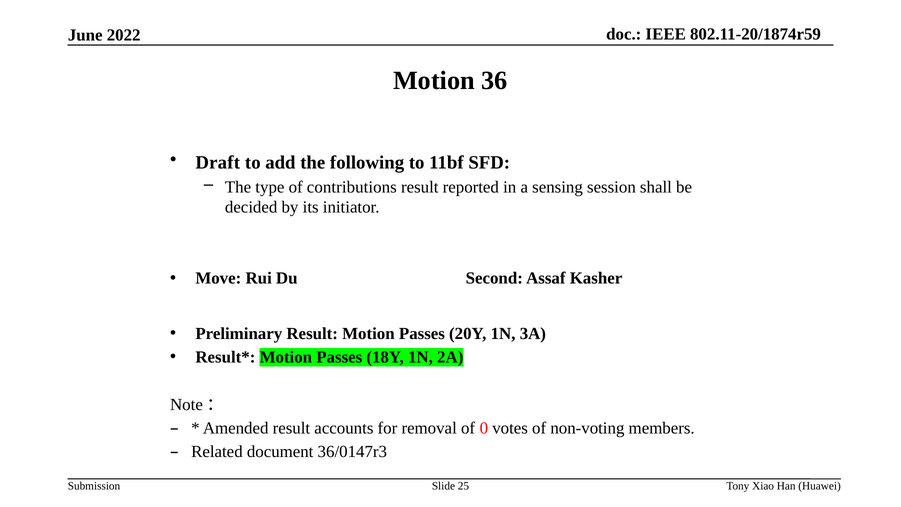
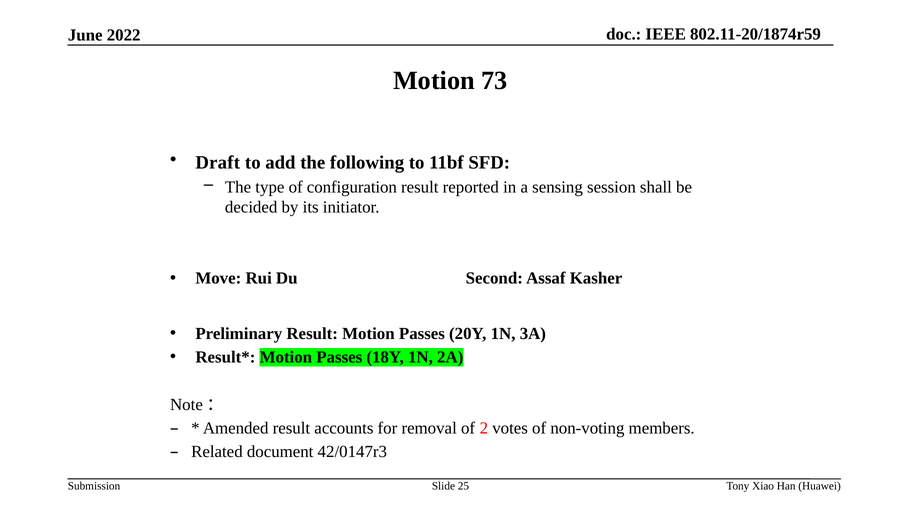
36: 36 -> 73
contributions: contributions -> configuration
0: 0 -> 2
36/0147r3: 36/0147r3 -> 42/0147r3
